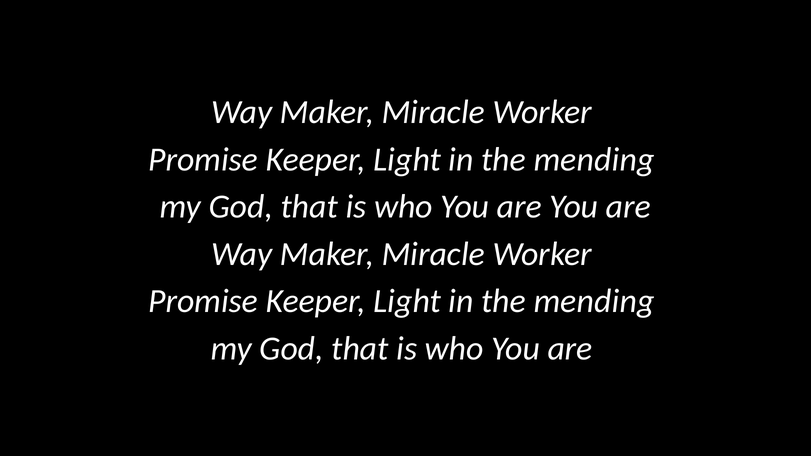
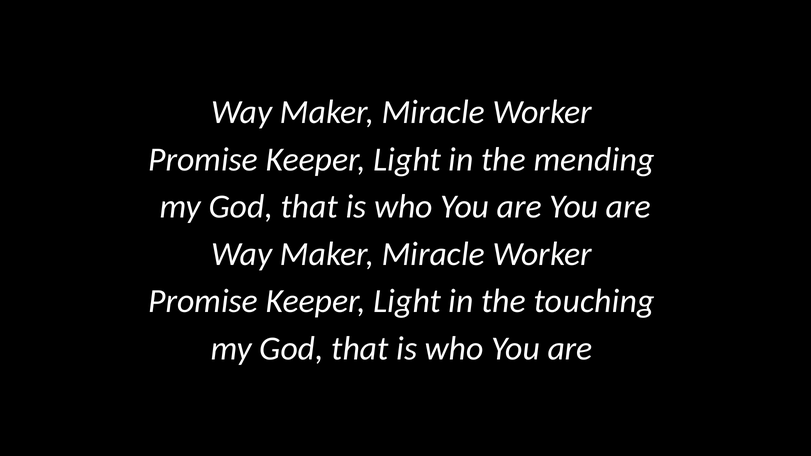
mending at (594, 301): mending -> touching
